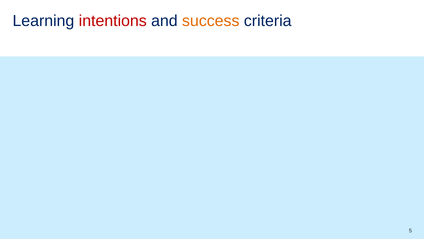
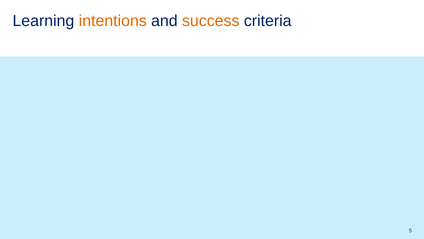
intentions colour: red -> orange
